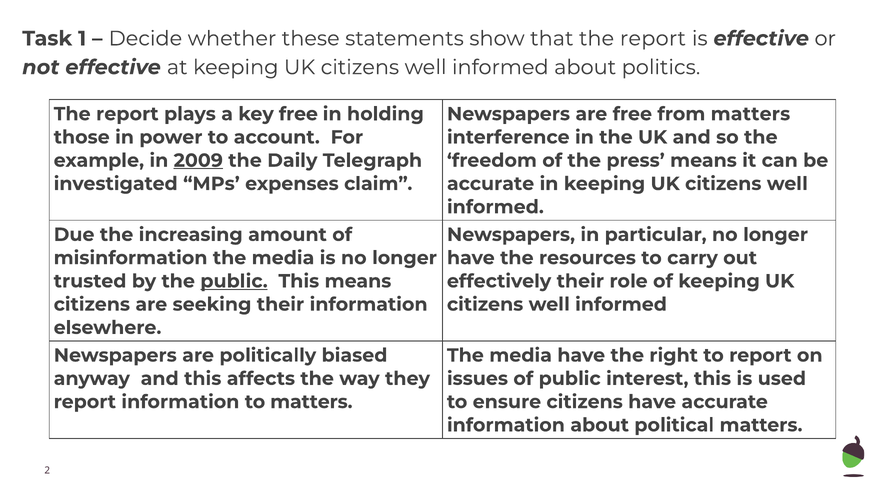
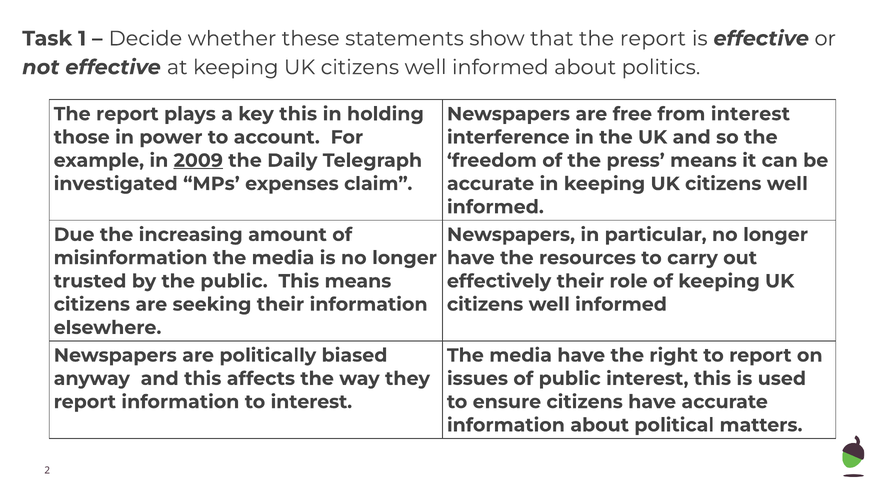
key free: free -> this
from matters: matters -> interest
public at (234, 281) underline: present -> none
to matters: matters -> interest
